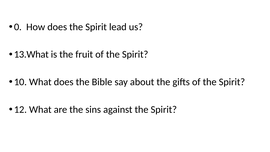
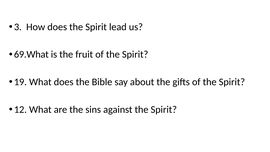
0: 0 -> 3
13.What: 13.What -> 69.What
10: 10 -> 19
